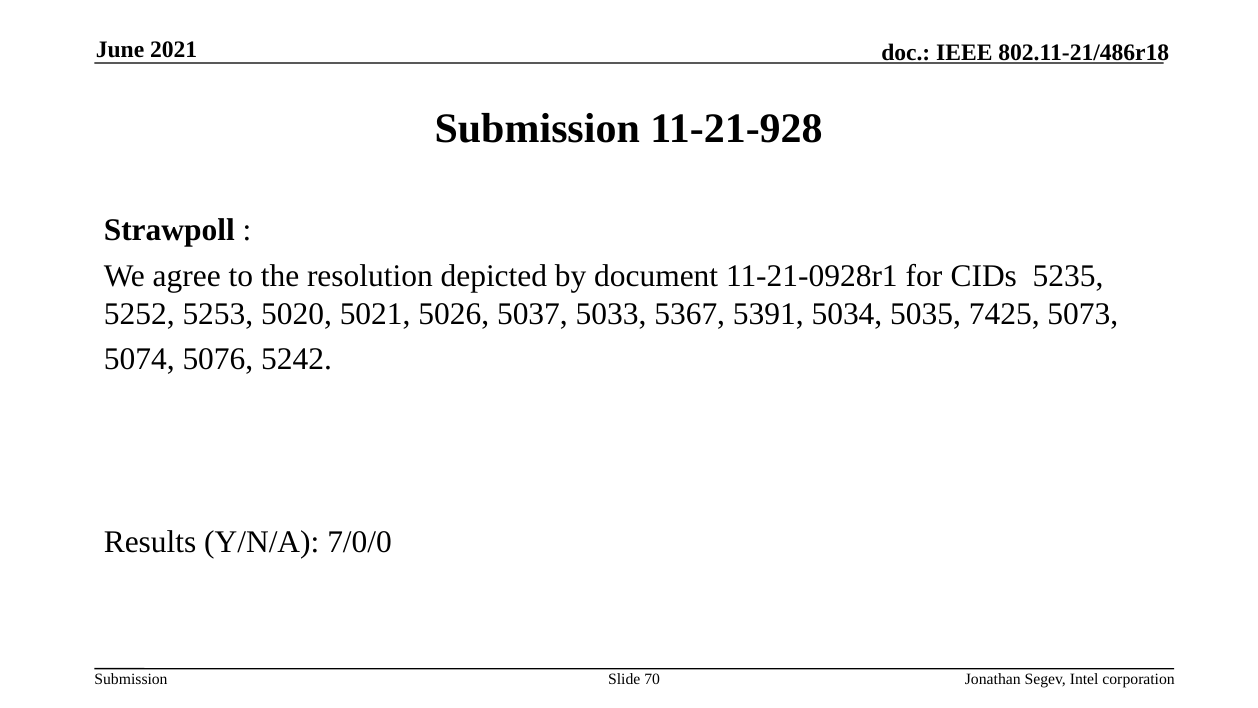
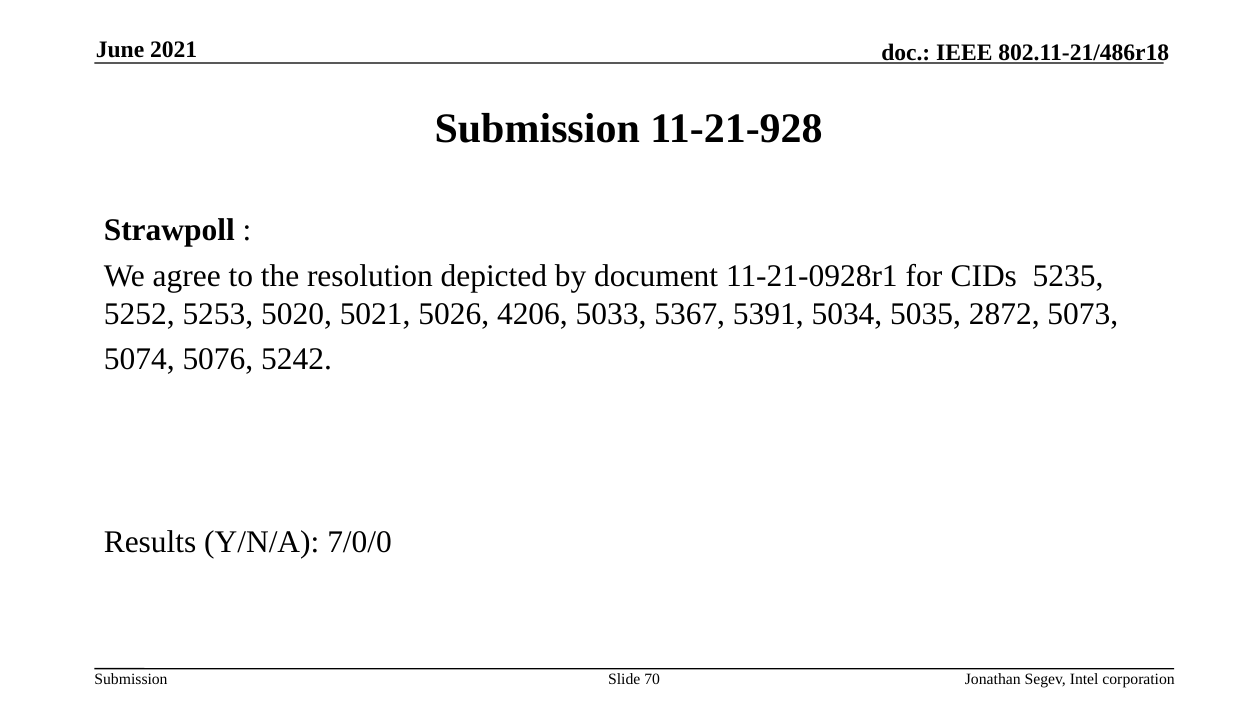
5037: 5037 -> 4206
7425: 7425 -> 2872
